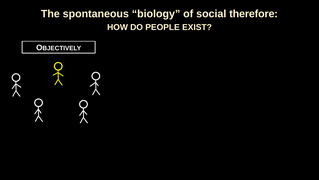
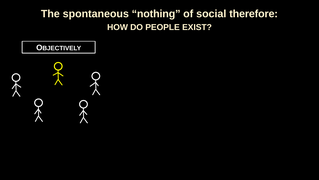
biology: biology -> nothing
